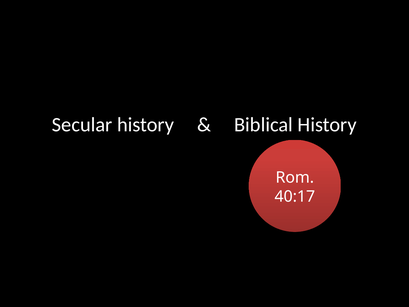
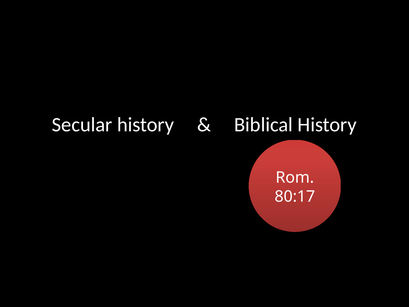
40:17: 40:17 -> 80:17
